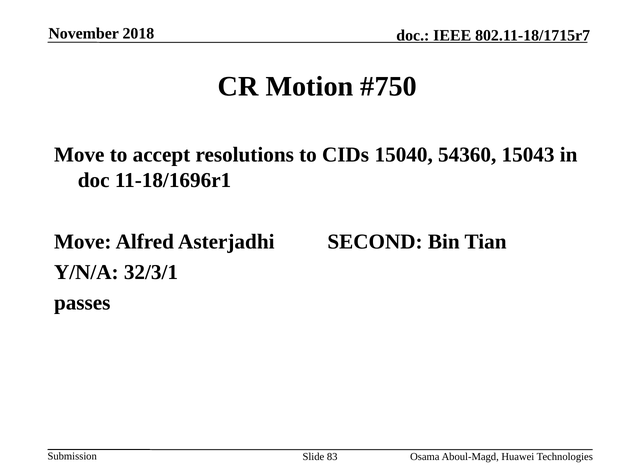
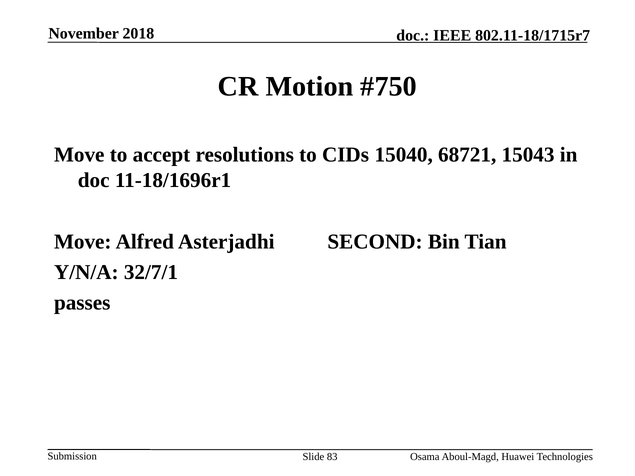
54360: 54360 -> 68721
32/3/1: 32/3/1 -> 32/7/1
